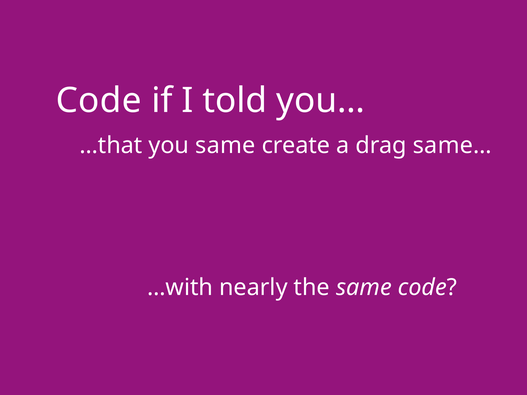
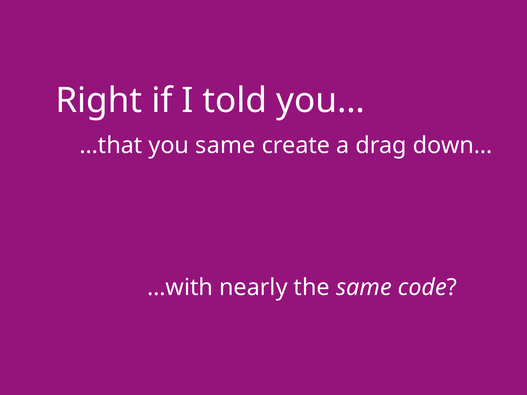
Code at (99, 101): Code -> Right
same…: same… -> down…
